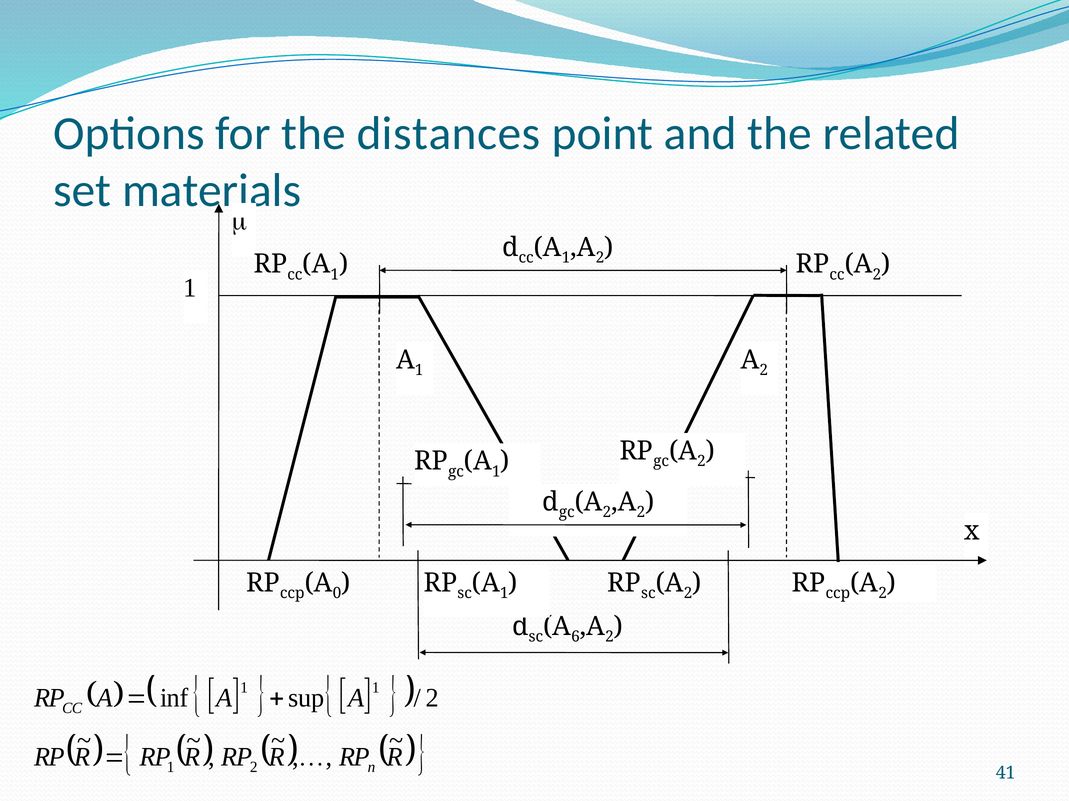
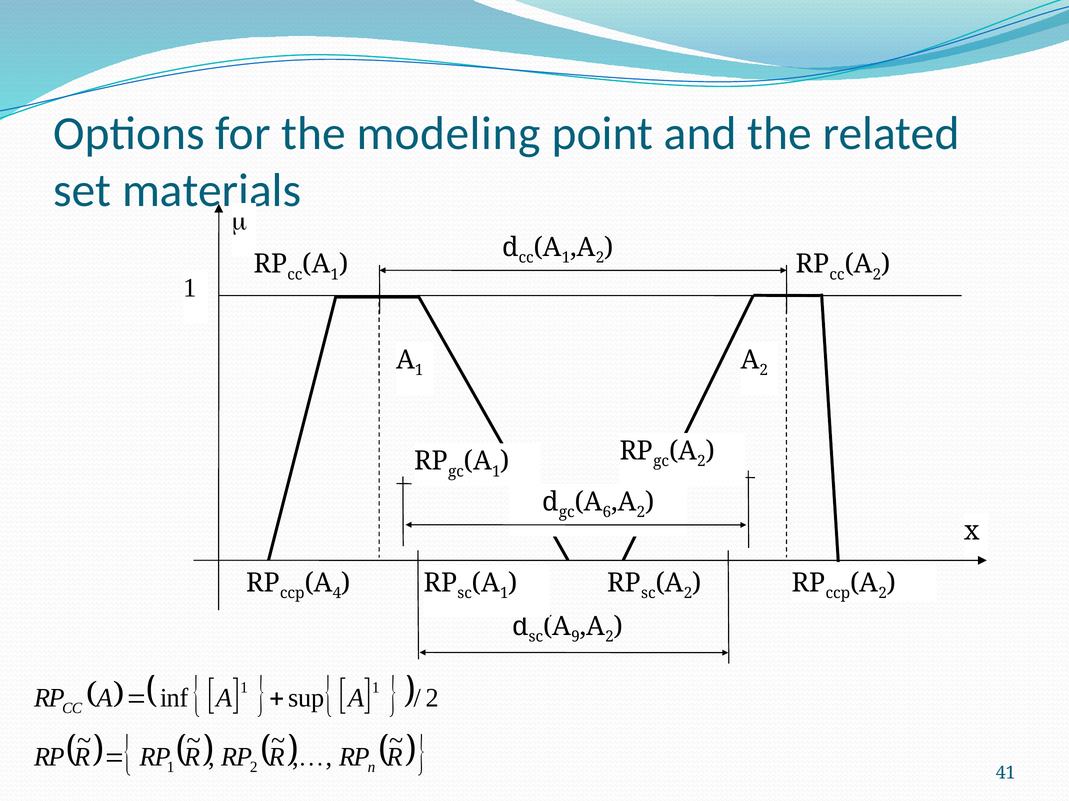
distances: distances -> modeling
2 at (607, 513): 2 -> 6
0: 0 -> 4
6: 6 -> 9
